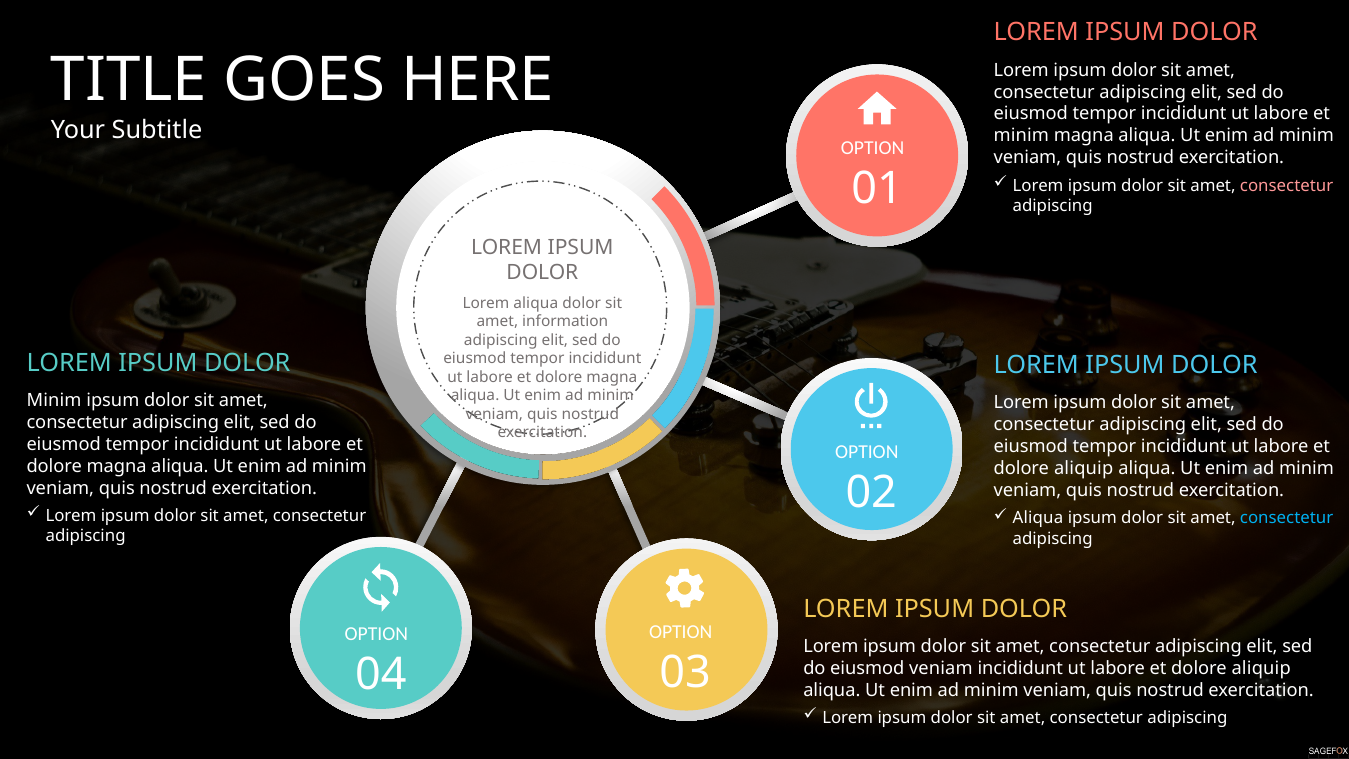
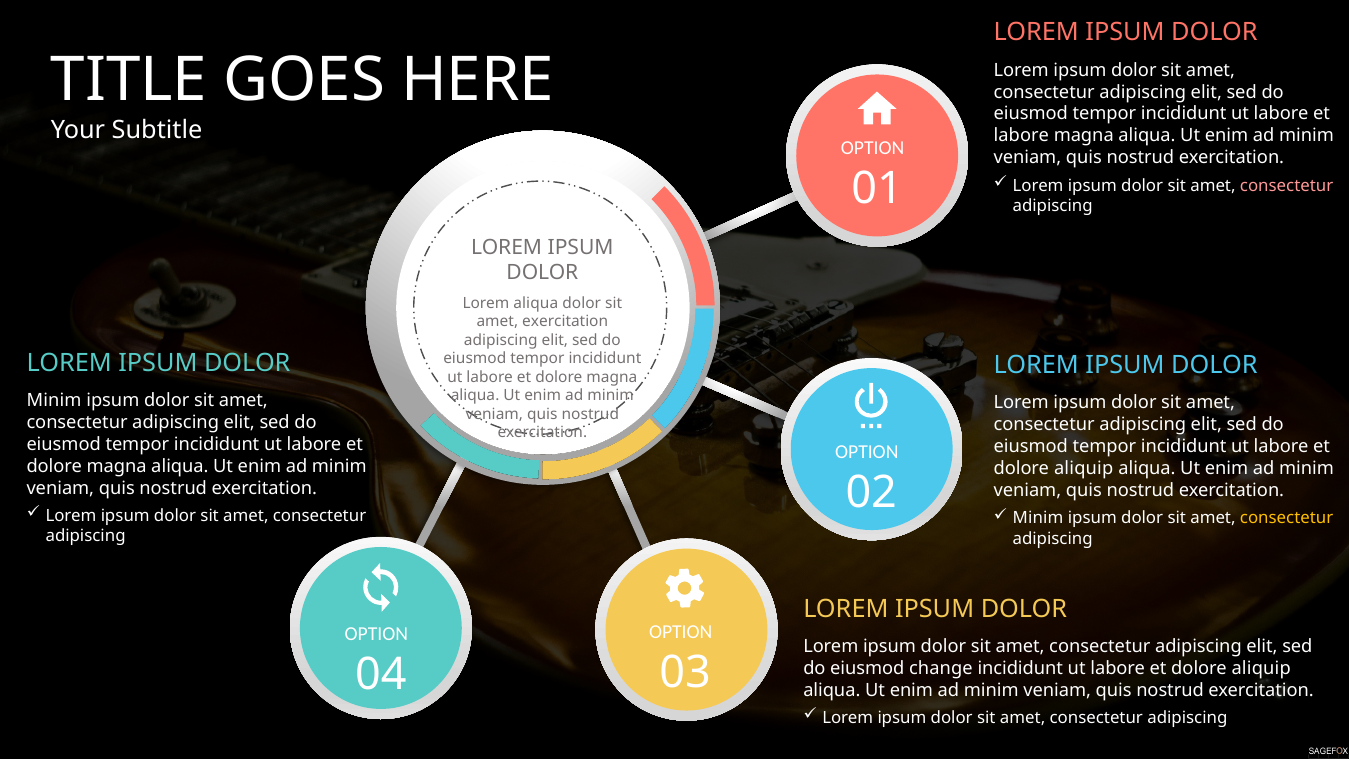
minim at (1021, 136): minim -> labore
amet information: information -> exercitation
Aliqua at (1038, 518): Aliqua -> Minim
consectetur at (1287, 518) colour: light blue -> yellow
eiusmod veniam: veniam -> change
